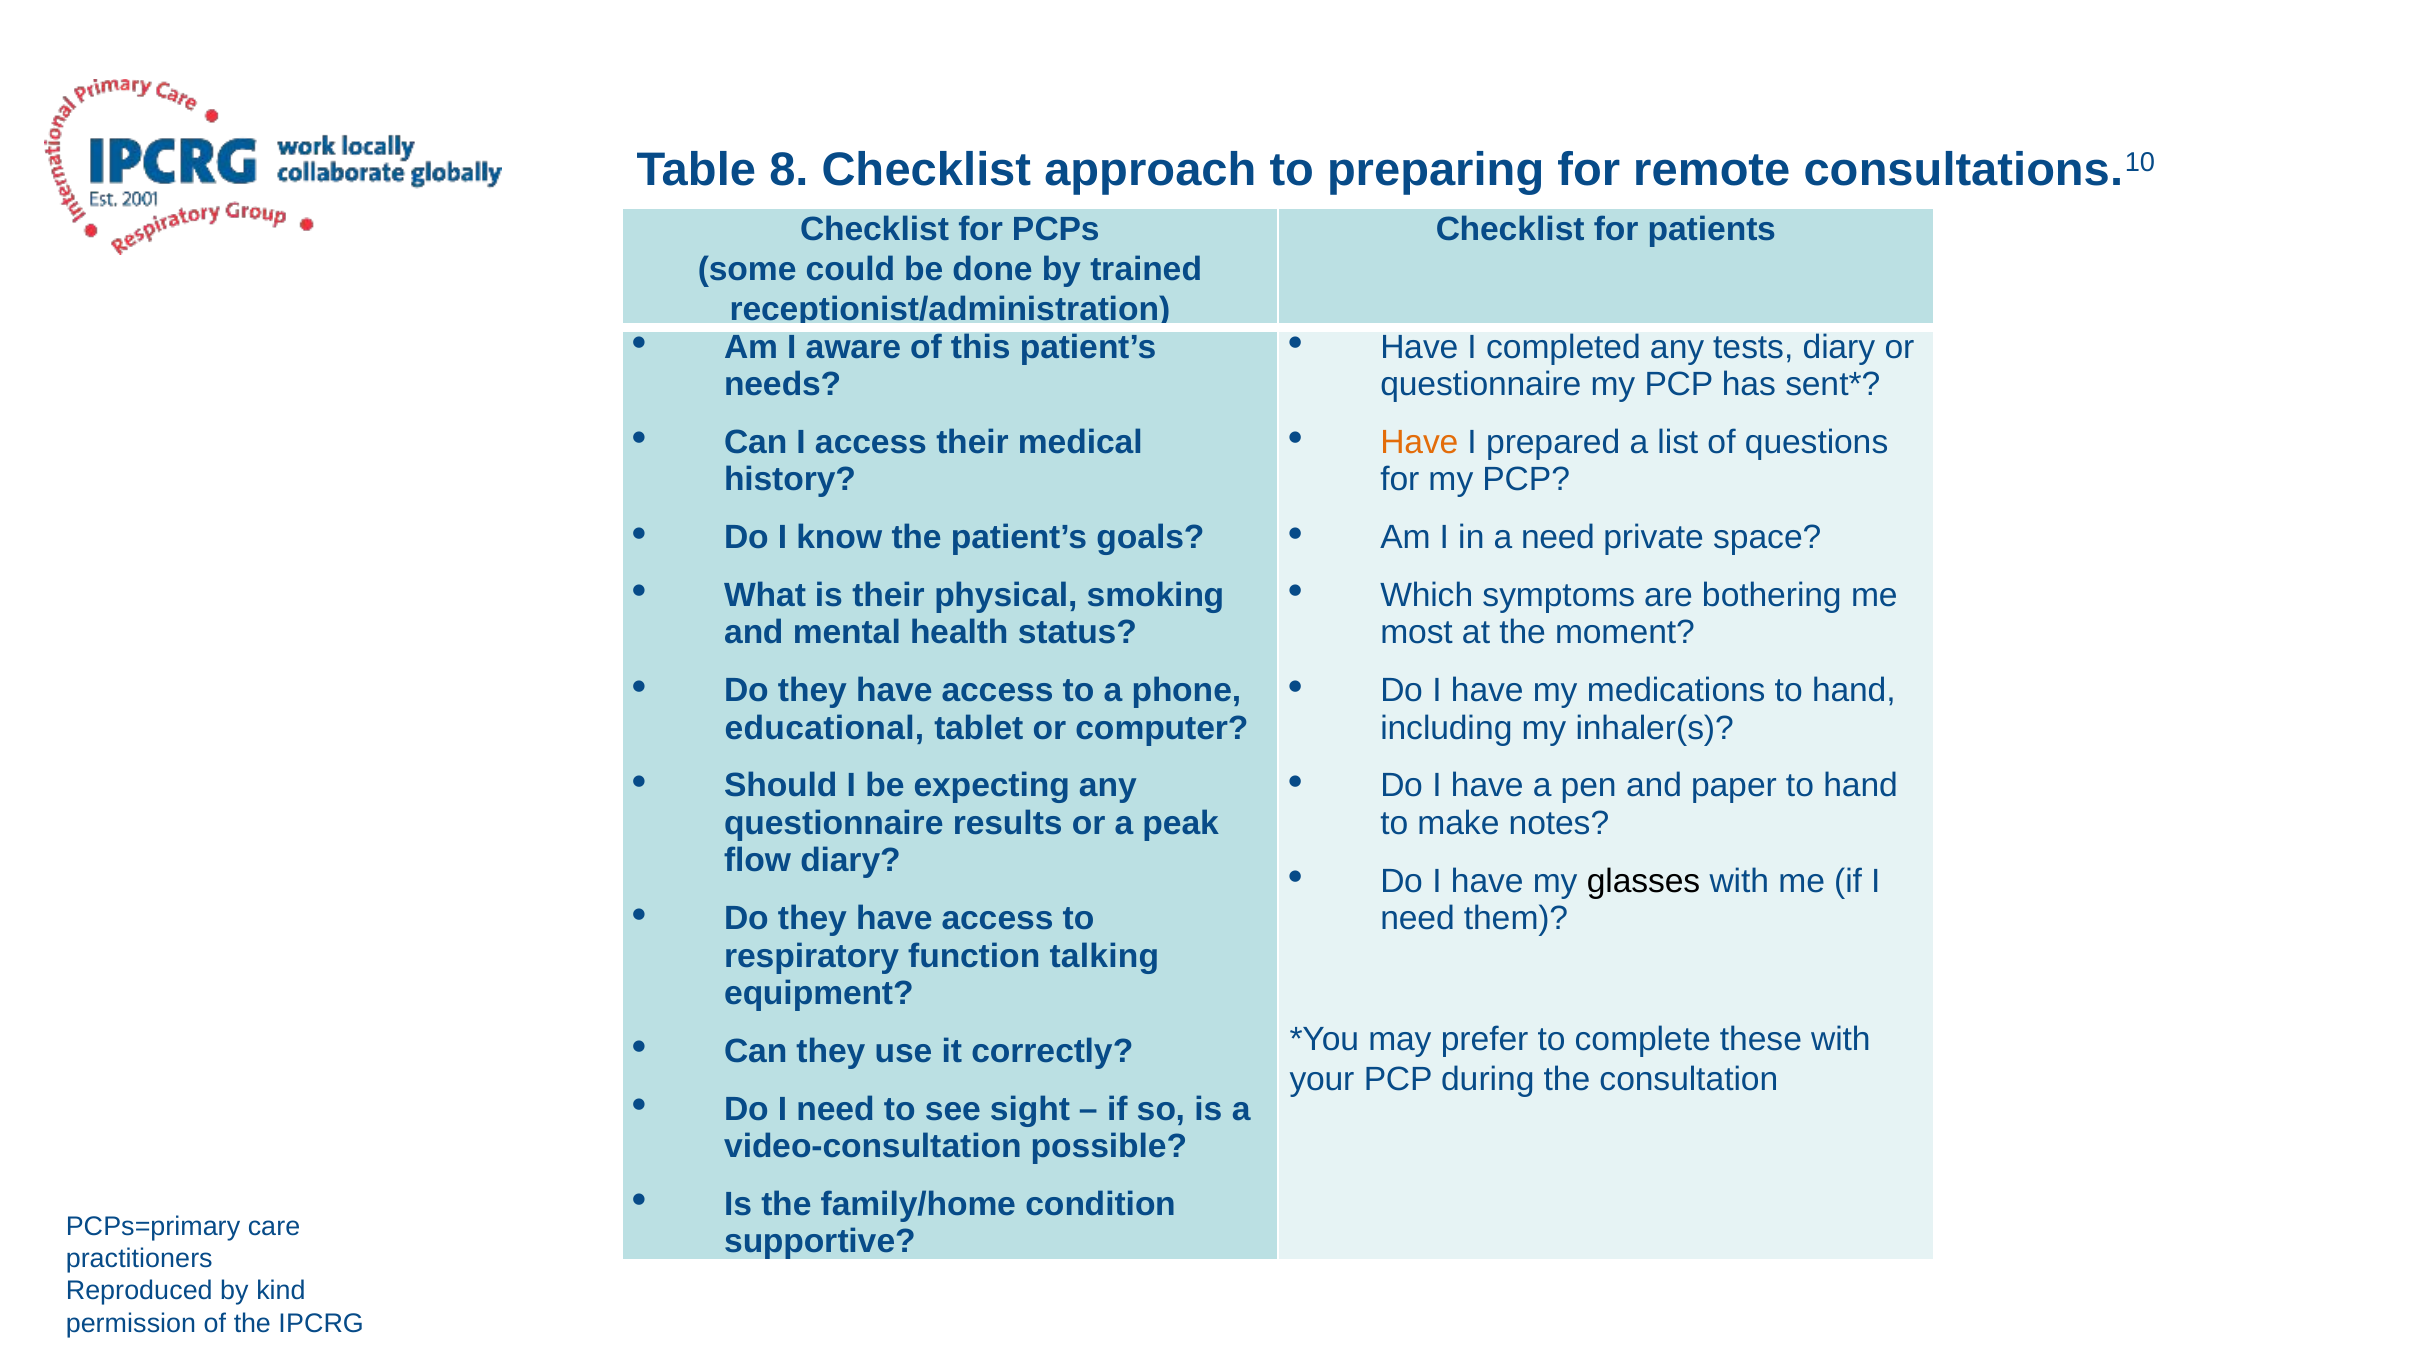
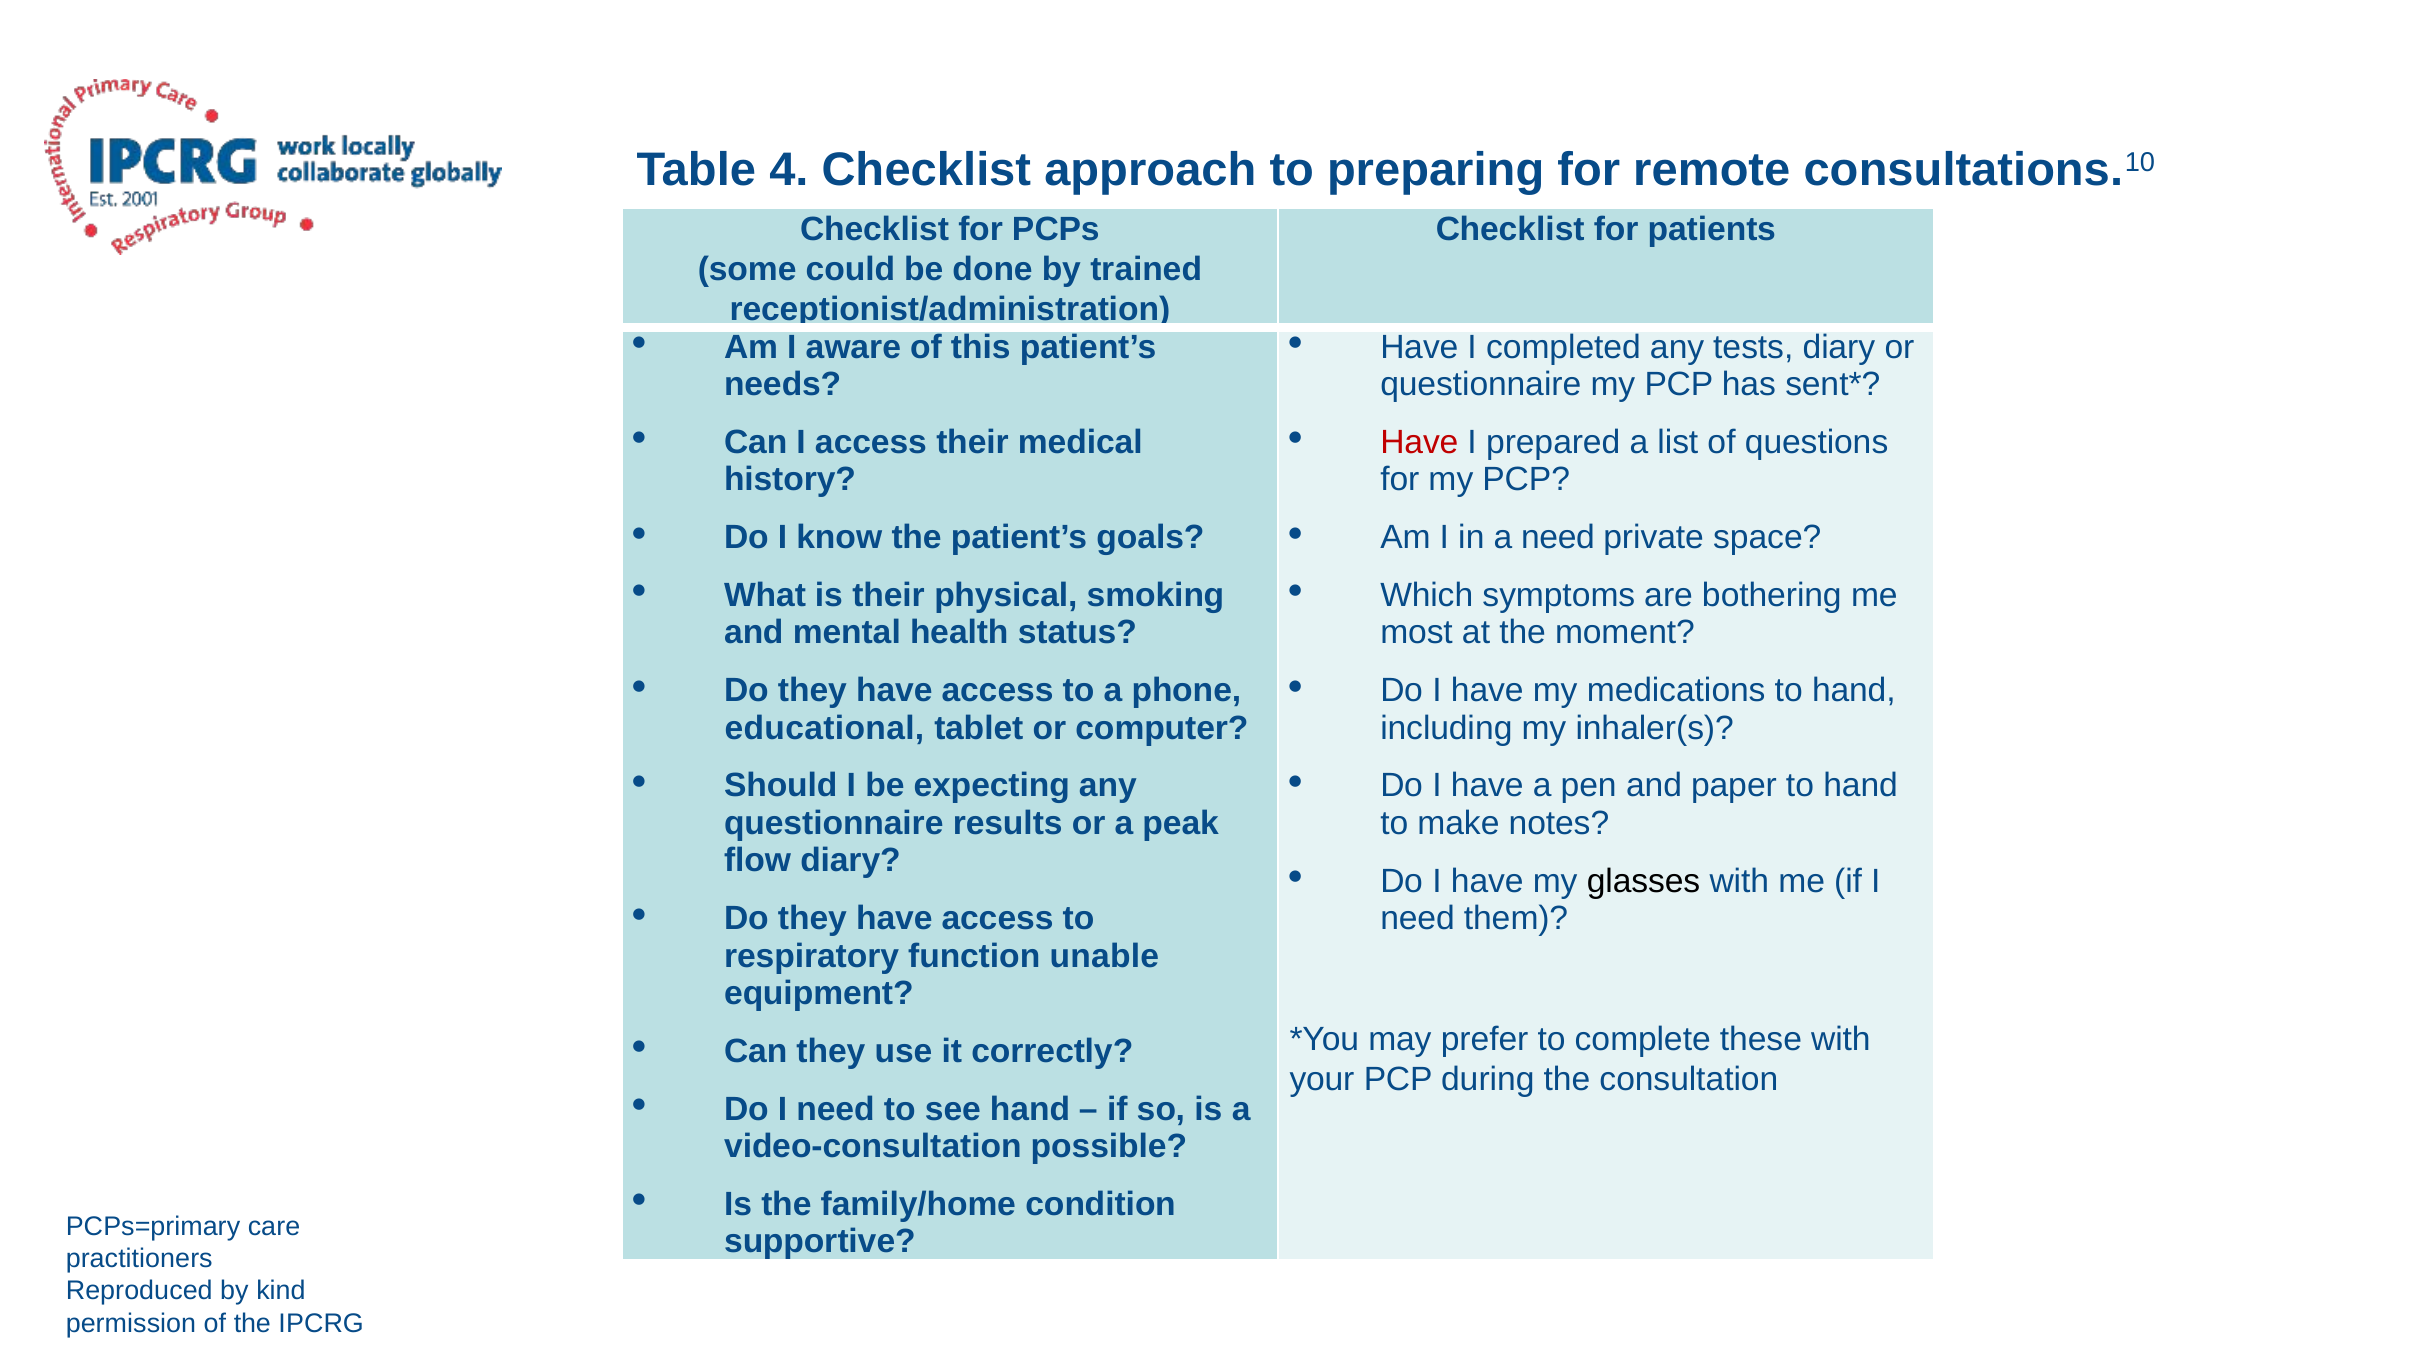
8: 8 -> 4
Have at (1419, 442) colour: orange -> red
talking: talking -> unable
see sight: sight -> hand
